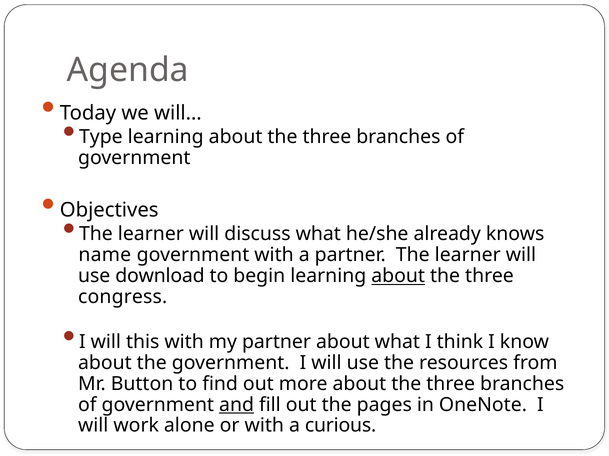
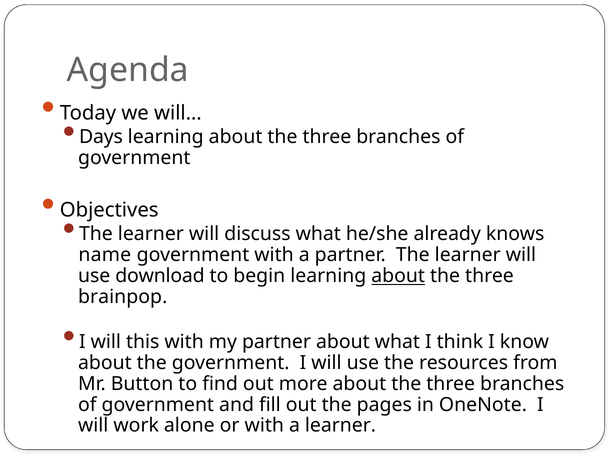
Type: Type -> Days
congress: congress -> brainpop
and underline: present -> none
a curious: curious -> learner
